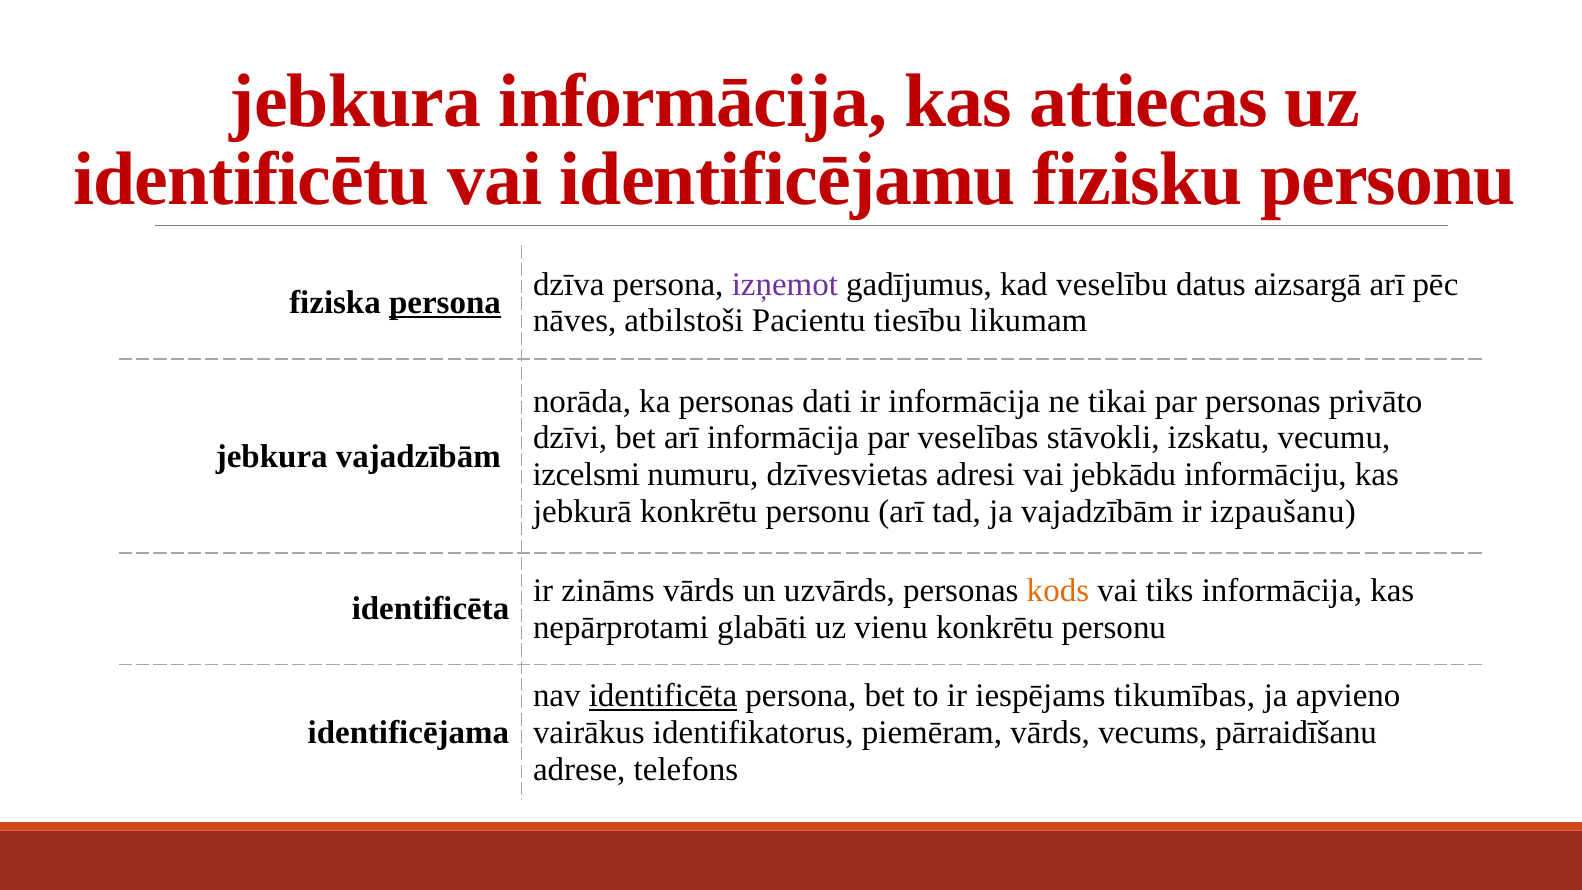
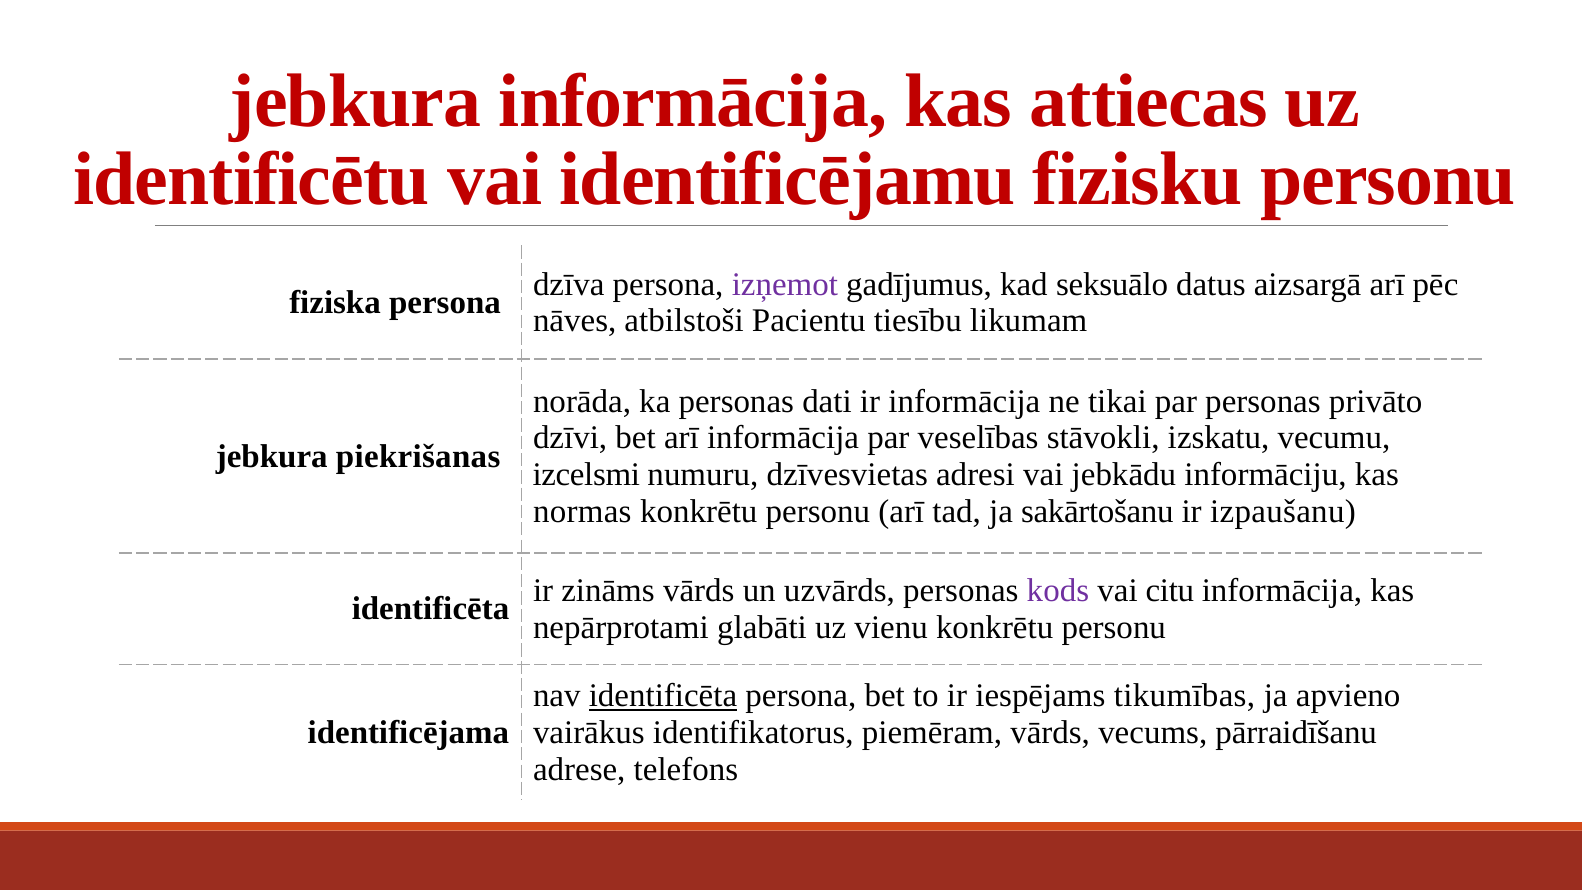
veselību: veselību -> seksuālo
persona at (445, 302) underline: present -> none
jebkura vajadzībām: vajadzībām -> piekrišanas
jebkurā: jebkurā -> normas
ja vajadzībām: vajadzībām -> sakārtošanu
kods colour: orange -> purple
tiks: tiks -> citu
